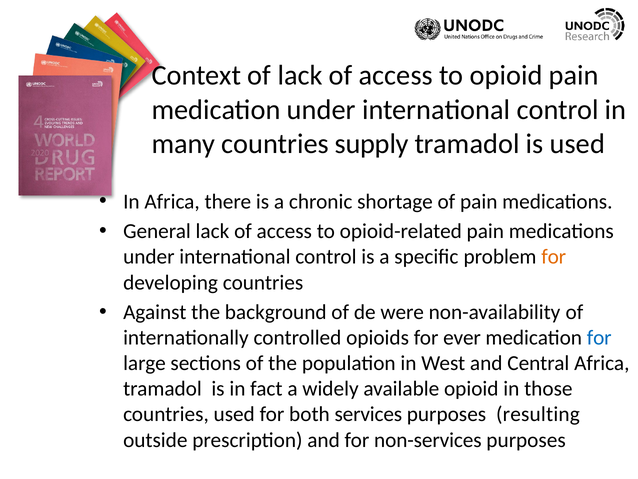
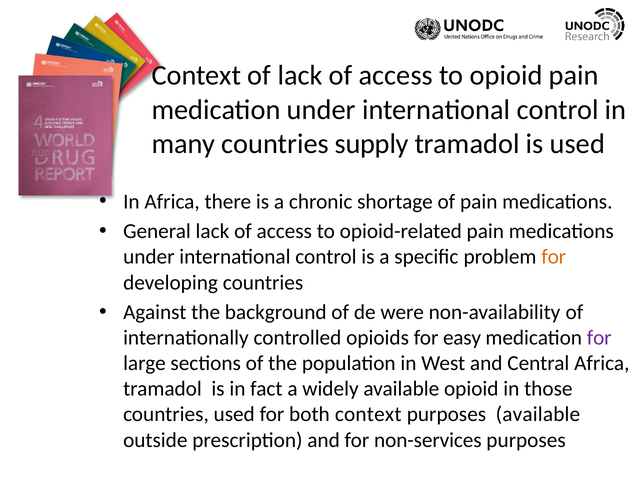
ever: ever -> easy
for at (599, 337) colour: blue -> purple
both services: services -> context
purposes resulting: resulting -> available
